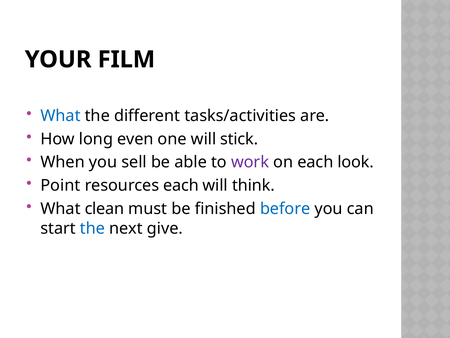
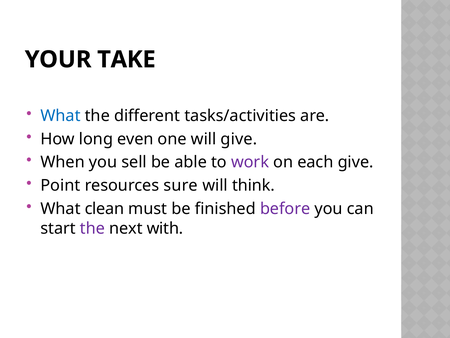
FILM: FILM -> TAKE
will stick: stick -> give
each look: look -> give
resources each: each -> sure
before colour: blue -> purple
the at (93, 228) colour: blue -> purple
give: give -> with
